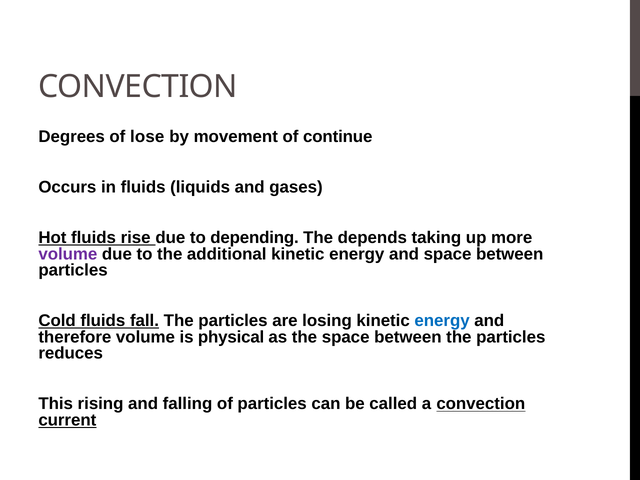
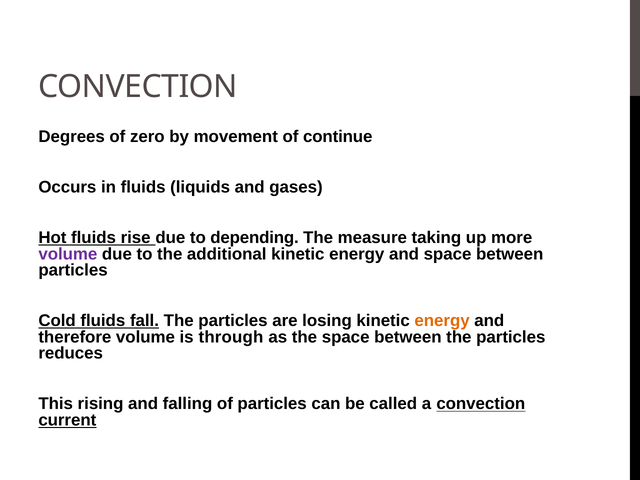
lose: lose -> zero
depends: depends -> measure
energy at (442, 321) colour: blue -> orange
physical: physical -> through
